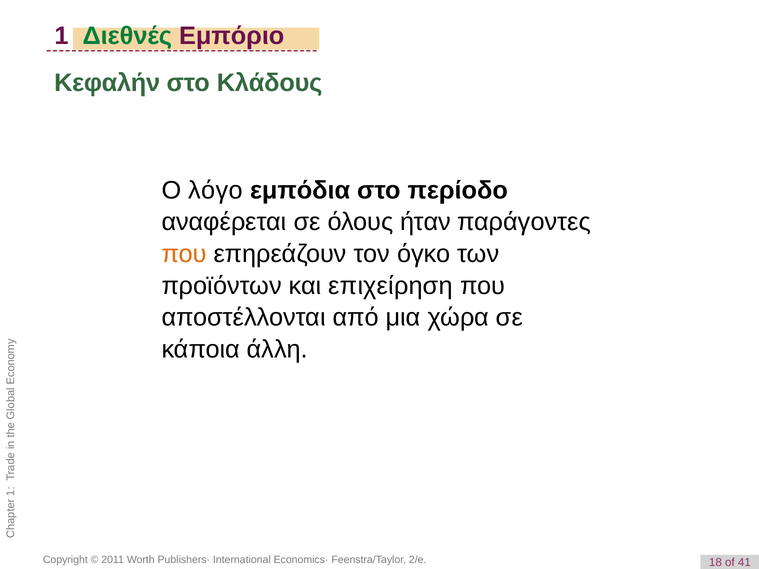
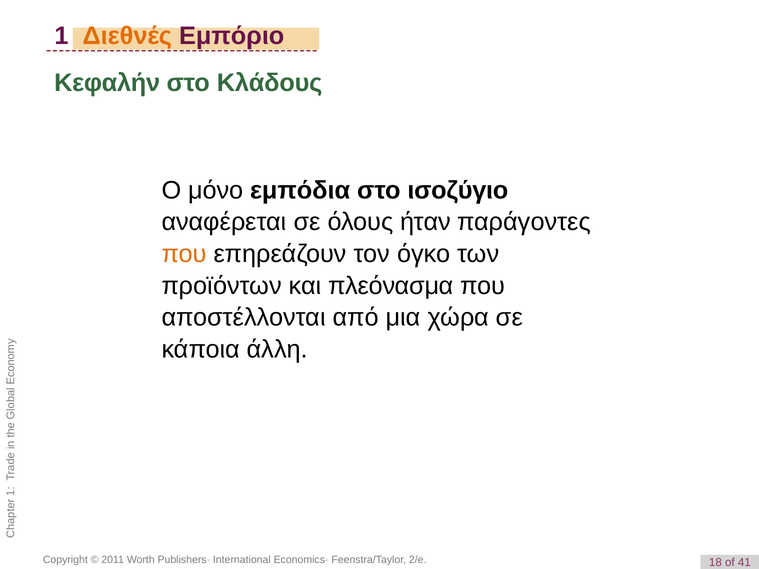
Διεθνές colour: green -> orange
λόγο: λόγο -> μόνο
περίοδο: περίοδο -> ισοζύγιο
επιχείρηση: επιχείρηση -> πλεόνασμα
